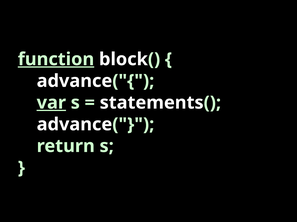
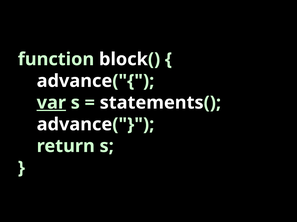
function underline: present -> none
